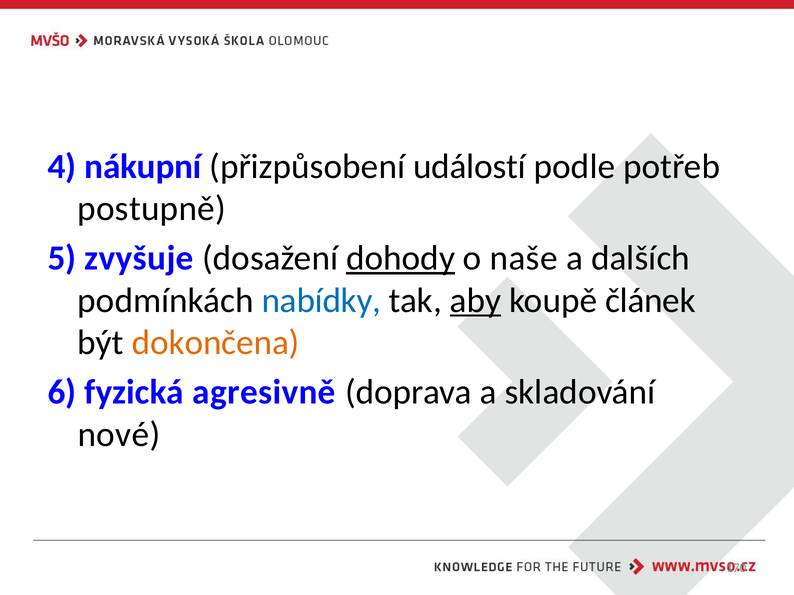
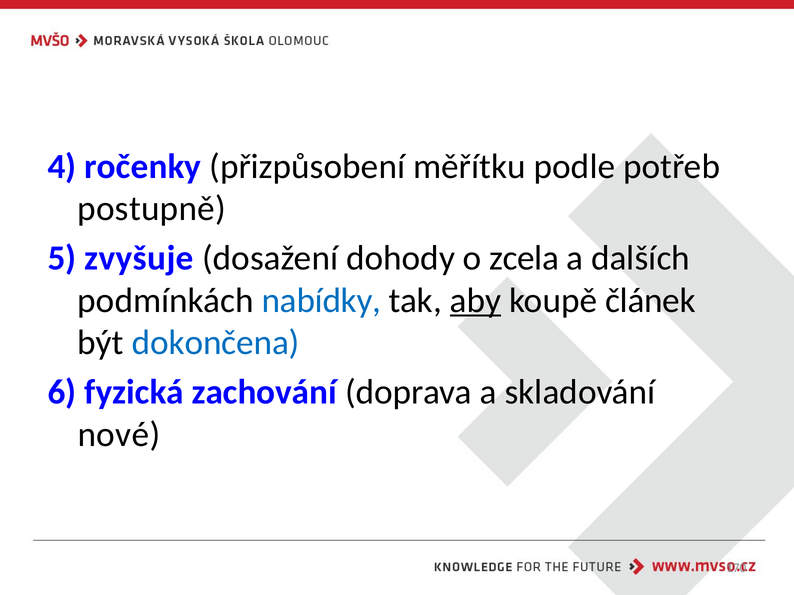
nákupní: nákupní -> ročenky
událostí: událostí -> měřítku
dohody underline: present -> none
naše: naše -> zcela
dokončena colour: orange -> blue
agresivně: agresivně -> zachování
